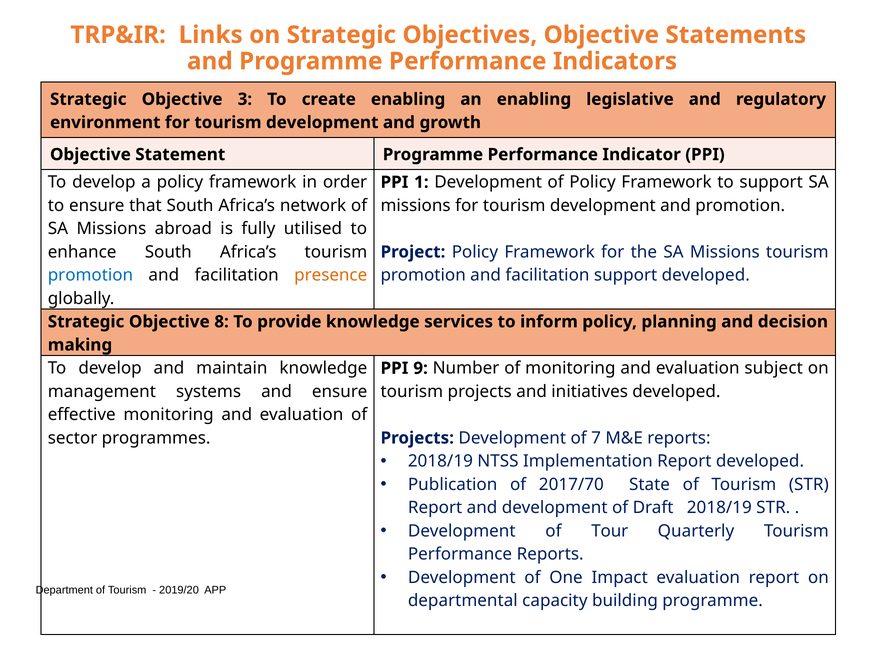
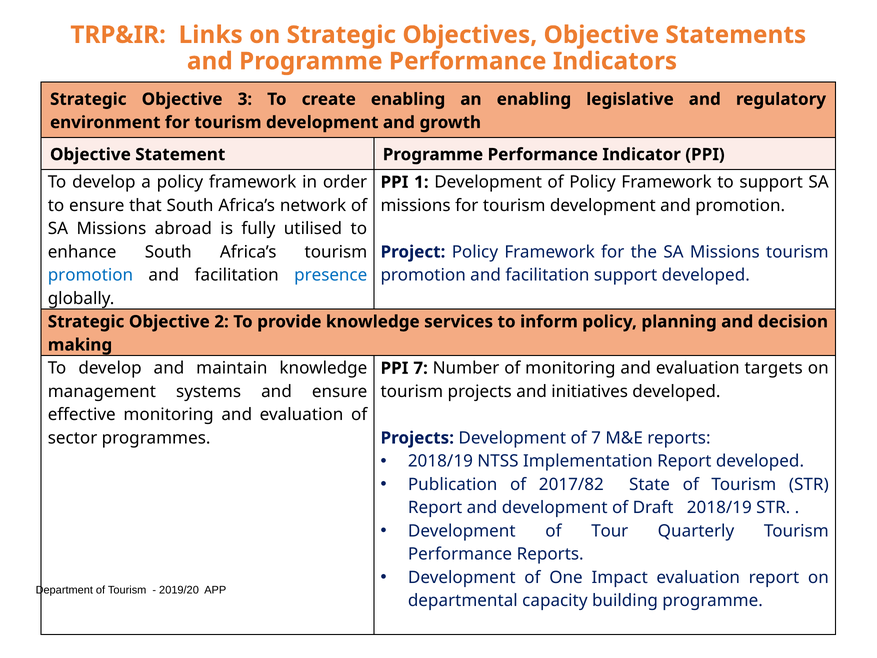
presence colour: orange -> blue
8: 8 -> 2
PPI 9: 9 -> 7
subject: subject -> targets
2017/70: 2017/70 -> 2017/82
